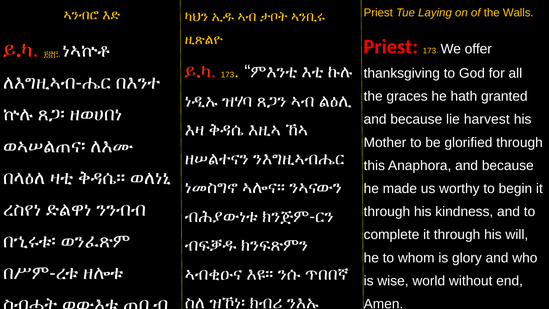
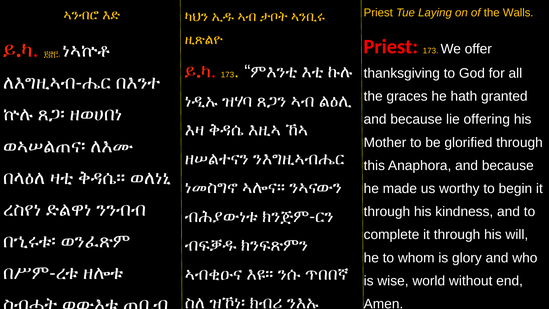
harvest: harvest -> offering
